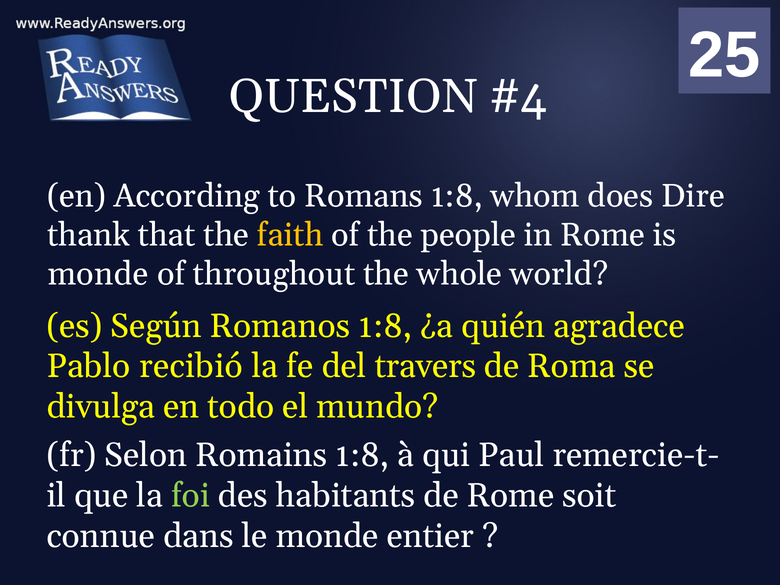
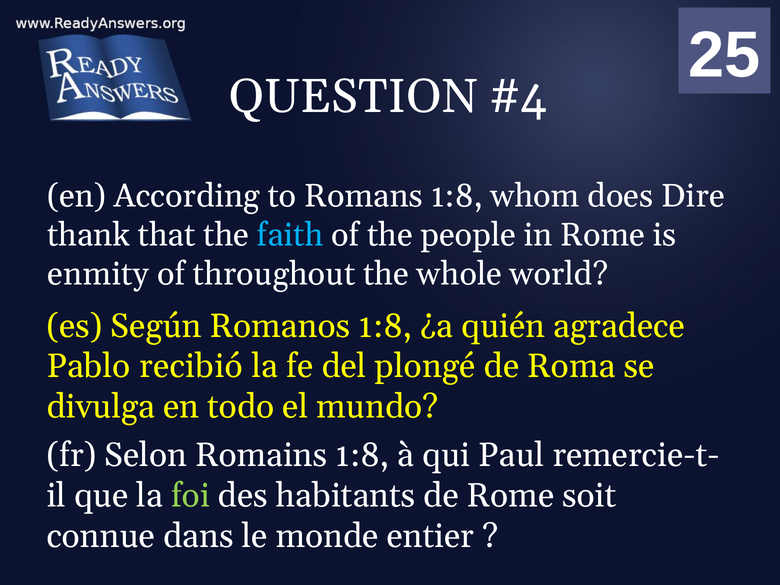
faith colour: yellow -> light blue
monde at (98, 274): monde -> enmity
travers: travers -> plongé
